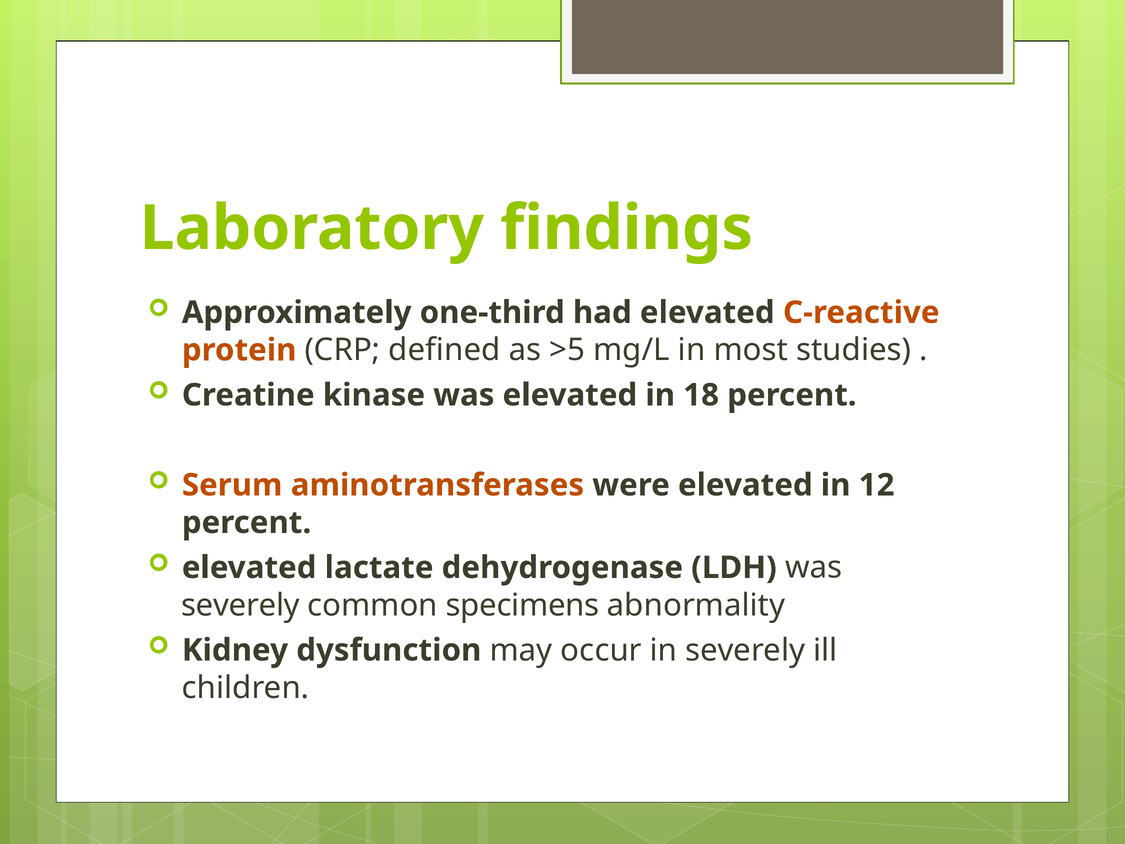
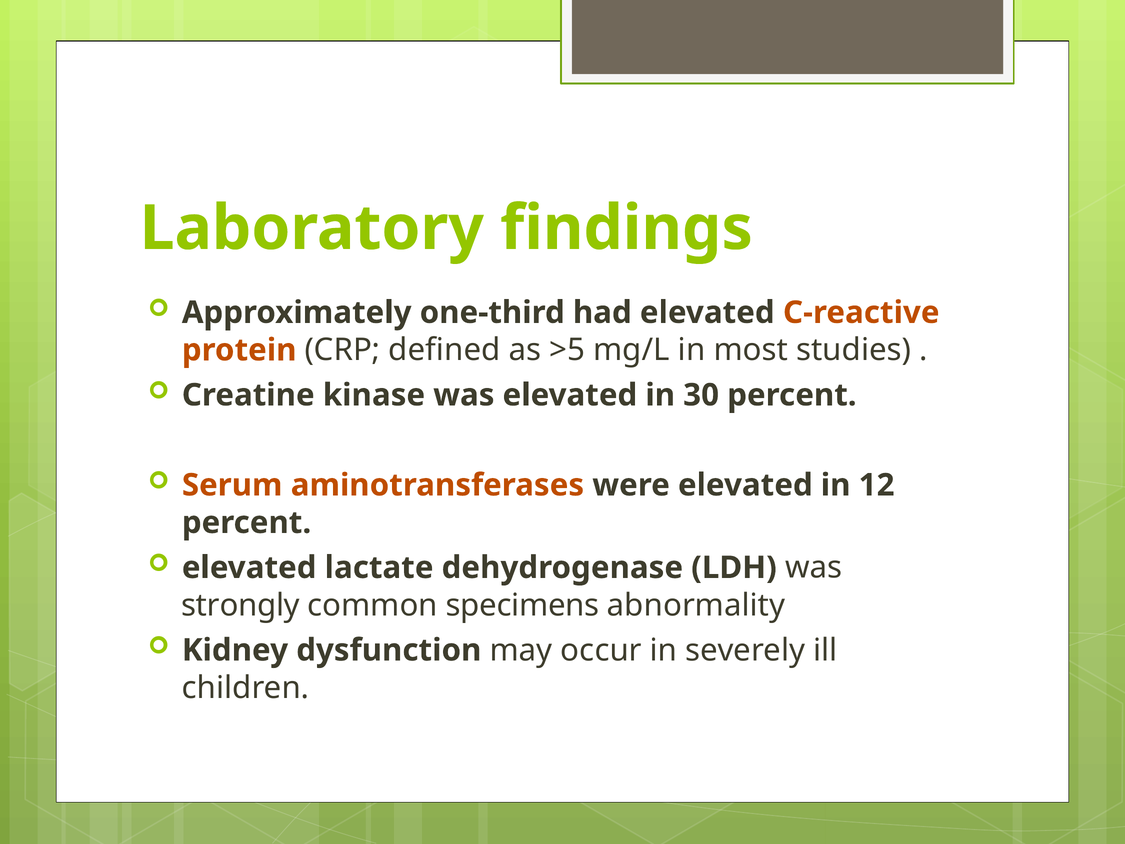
18: 18 -> 30
severely at (241, 605): severely -> strongly
